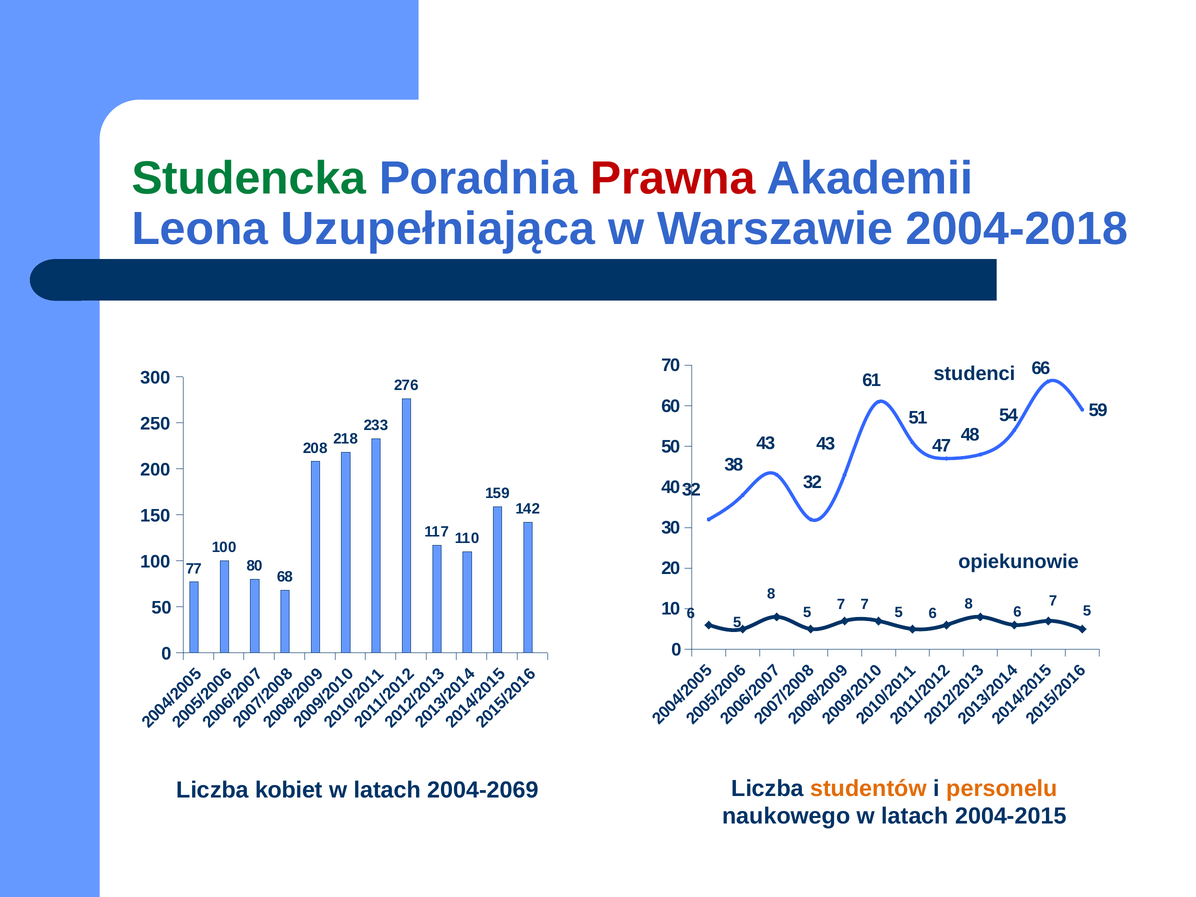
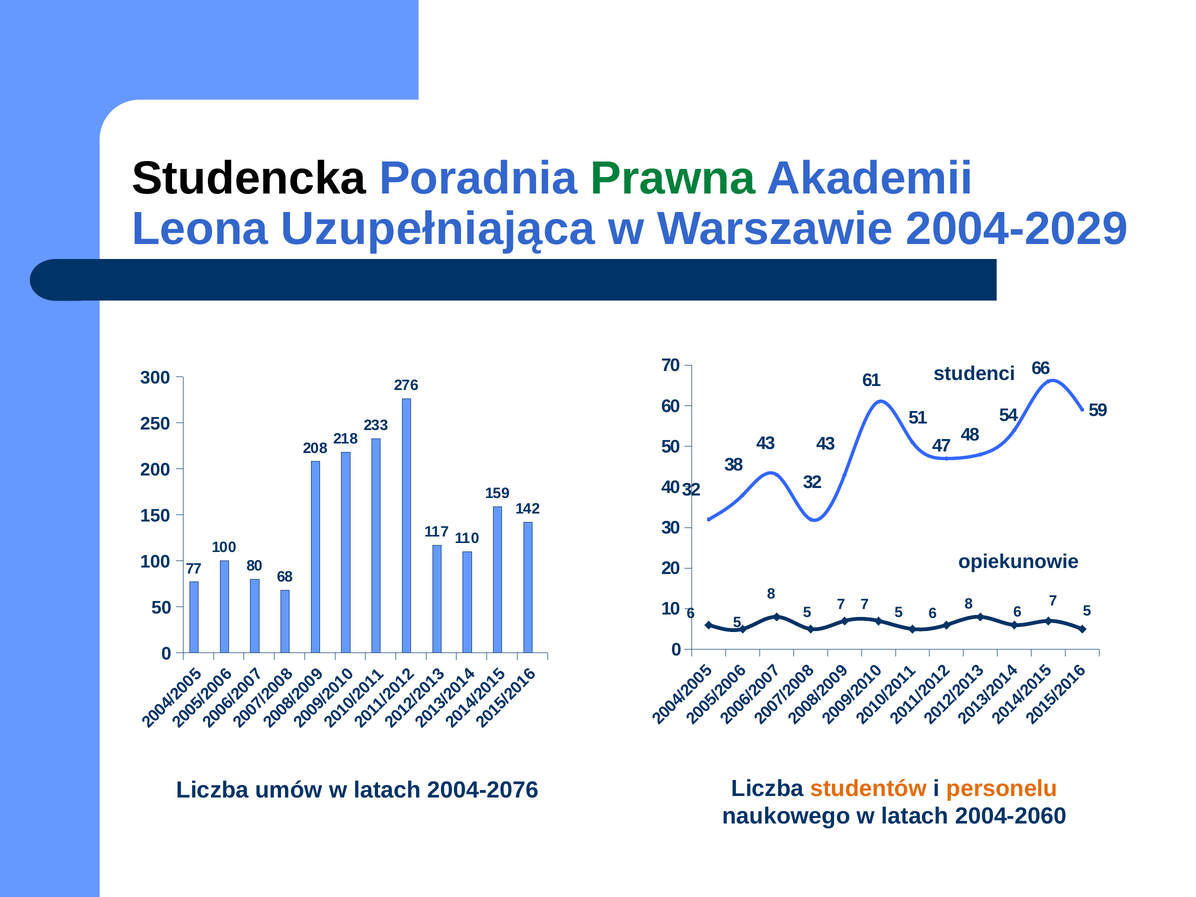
Studencka colour: green -> black
Prawna colour: red -> green
2004-2018: 2004-2018 -> 2004-2029
kobiet: kobiet -> umów
2004-2069: 2004-2069 -> 2004-2076
2004-2015: 2004-2015 -> 2004-2060
